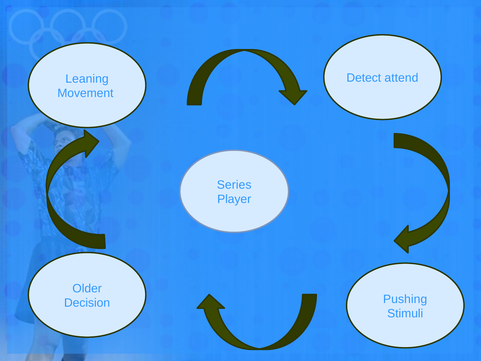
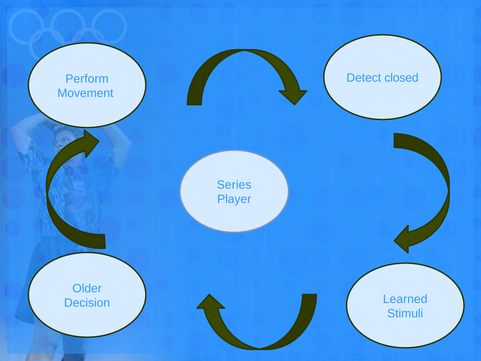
attend: attend -> closed
Leaning: Leaning -> Perform
Pushing: Pushing -> Learned
